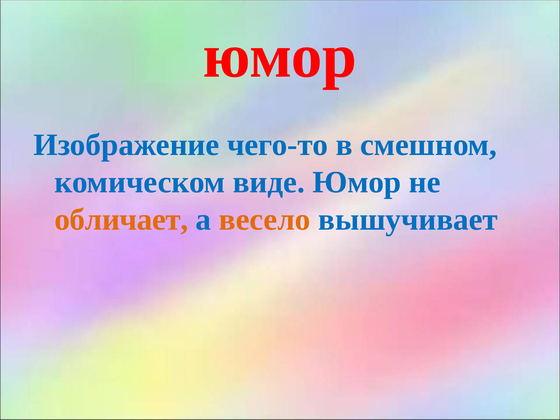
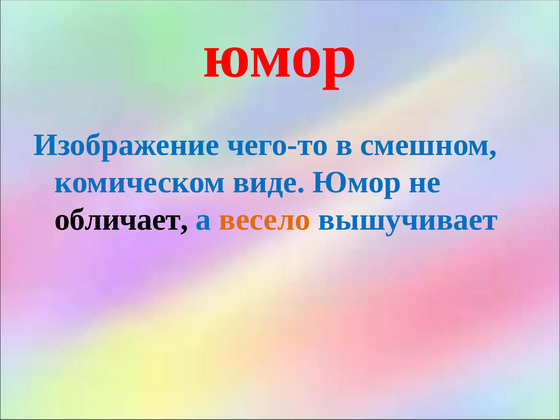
обличает colour: orange -> black
